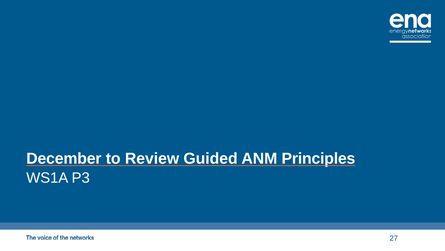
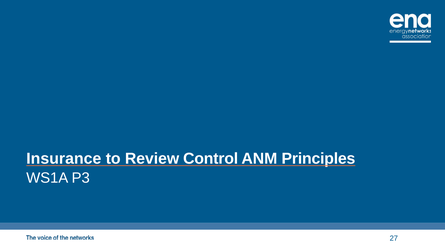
December: December -> Insurance
Guided: Guided -> Control
